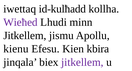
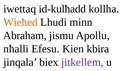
Wieħed colour: purple -> orange
Jitkellem at (25, 36): Jitkellem -> Abraham
kienu: kienu -> nħalli
